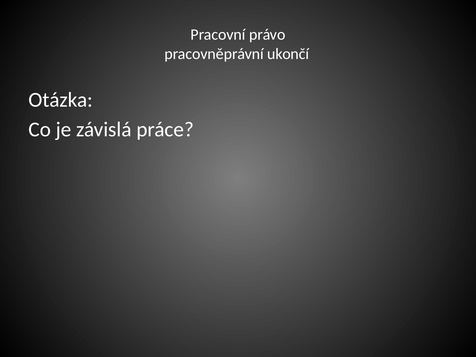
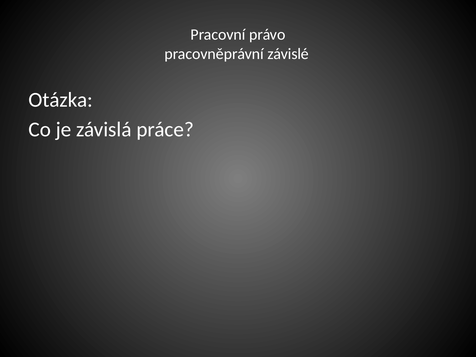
ukončí: ukončí -> závislé
